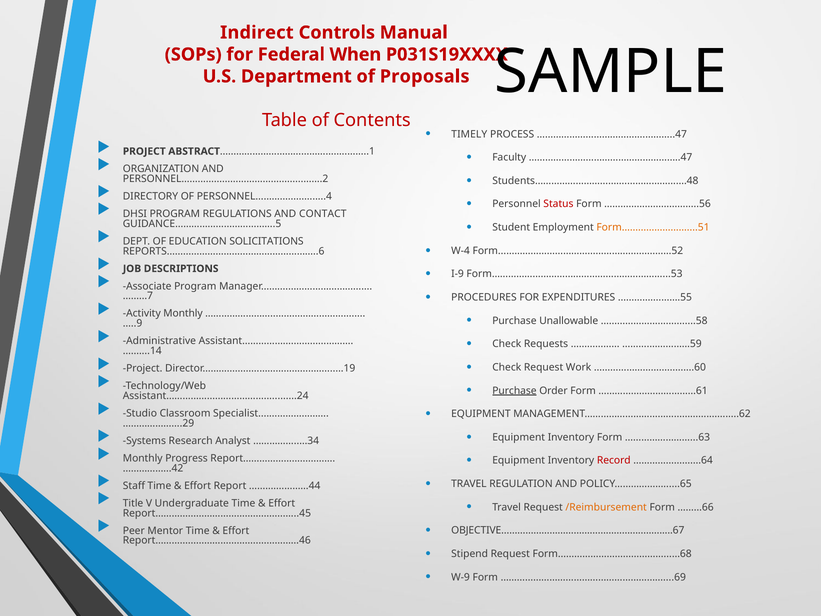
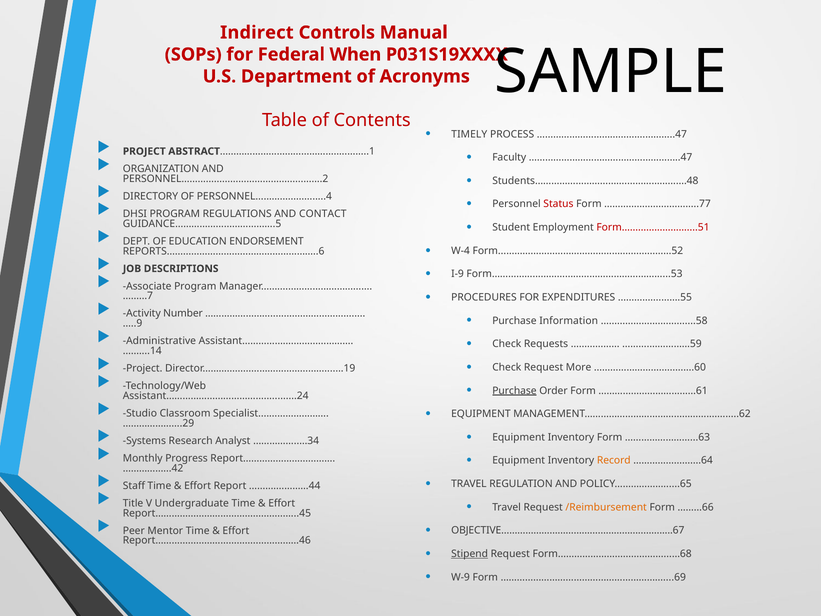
Proposals: Proposals -> Acronyms
……………………………..56: ……………………………..56 -> ……………………………..77
Form……………………....51 colour: orange -> red
SOLICITATIONS: SOLICITATIONS -> ENDORSEMENT
Activity Monthly: Monthly -> Number
Unallowable: Unallowable -> Information
Work: Work -> More
Record colour: red -> orange
Stipend underline: none -> present
